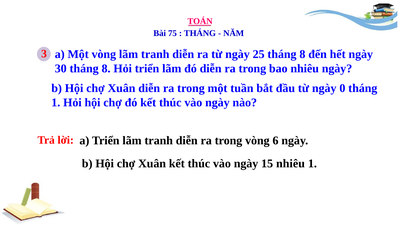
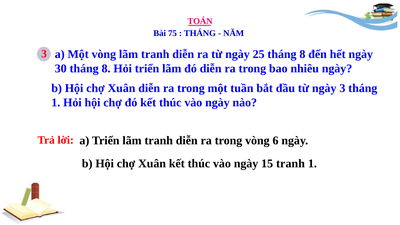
từ ngày 0: 0 -> 3
15 nhiêu: nhiêu -> tranh
